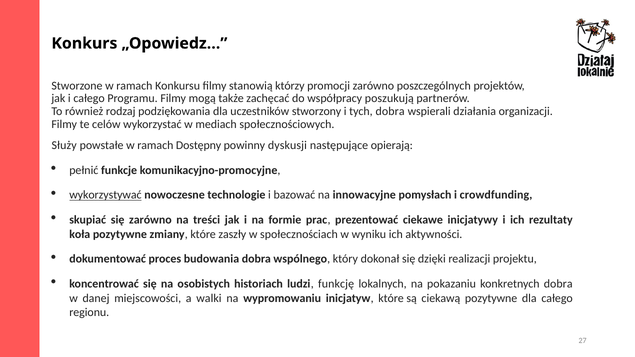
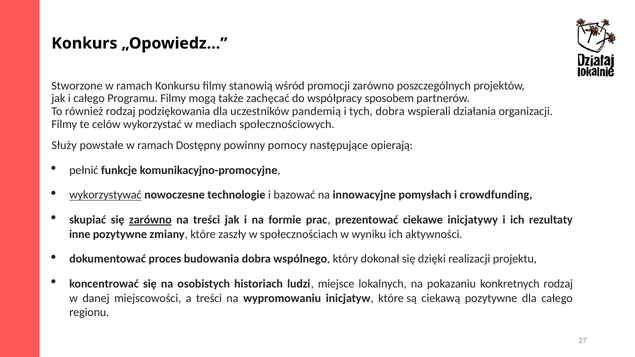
którzy: którzy -> wśród
poszukują: poszukują -> sposobem
stworzony: stworzony -> pandemią
dyskusji: dyskusji -> pomocy
zarówno at (150, 220) underline: none -> present
koła: koła -> inne
funkcję: funkcję -> miejsce
konkretnych dobra: dobra -> rodzaj
a walki: walki -> treści
